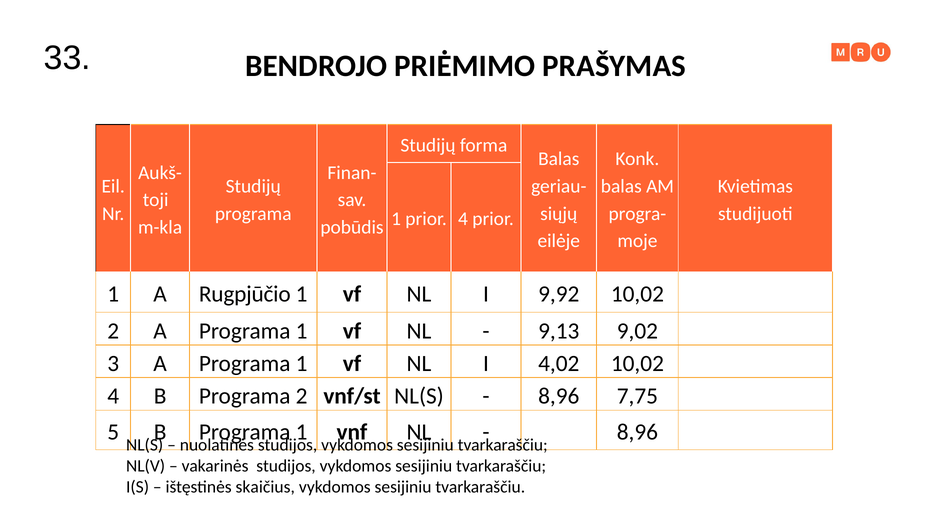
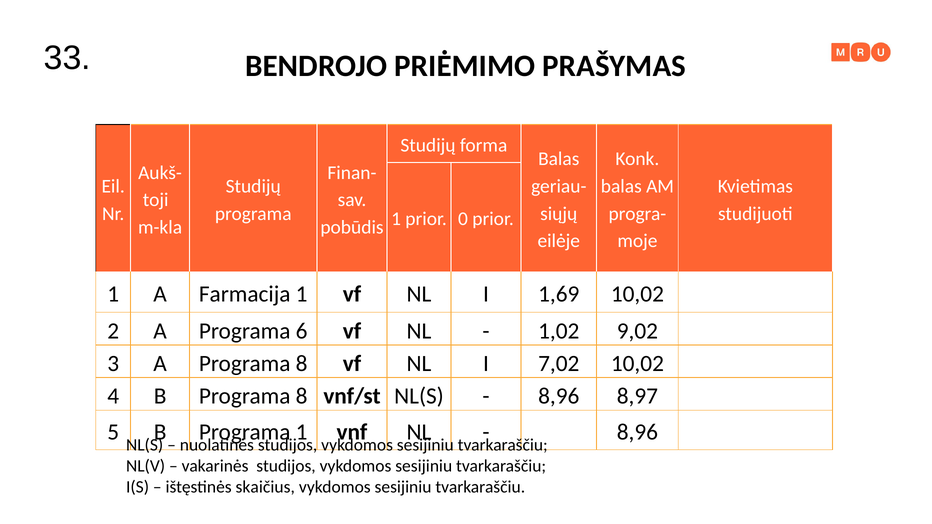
prior 4: 4 -> 0
Rugpjūčio: Rugpjūčio -> Farmacija
9,92: 9,92 -> 1,69
2 A Programa 1: 1 -> 6
9,13: 9,13 -> 1,02
3 A Programa 1: 1 -> 8
4,02: 4,02 -> 7,02
B Programa 2: 2 -> 8
7,75: 7,75 -> 8,97
